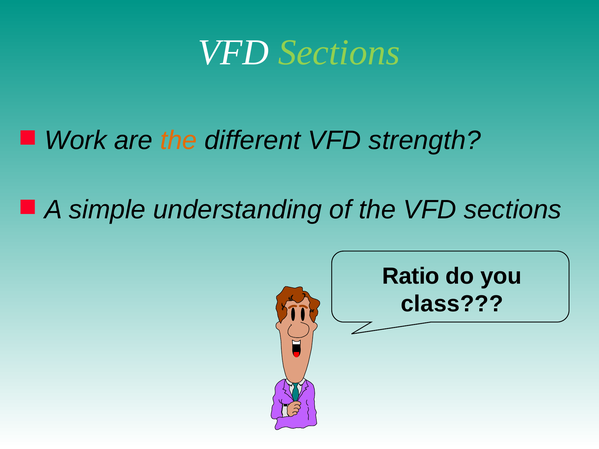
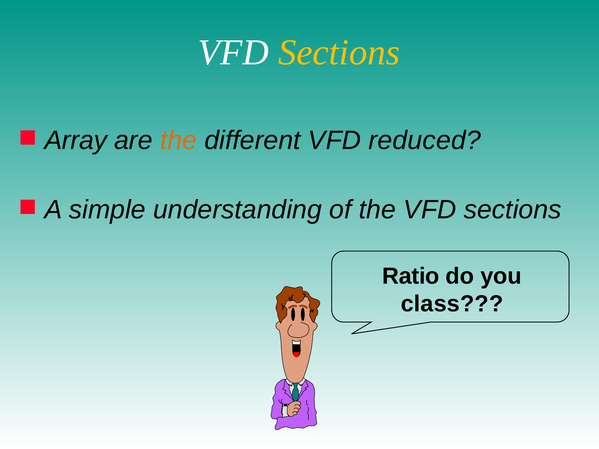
Sections at (339, 53) colour: light green -> yellow
Work: Work -> Array
strength: strength -> reduced
